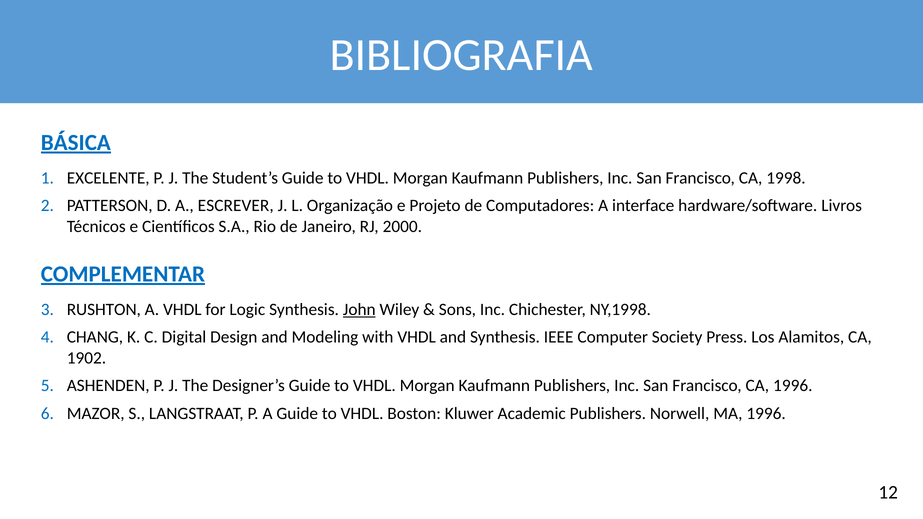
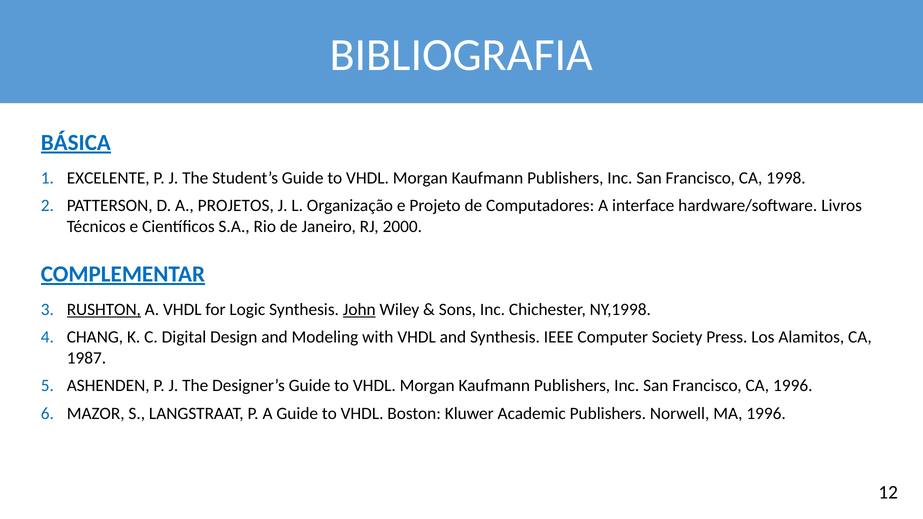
ESCREVER: ESCREVER -> PROJETOS
RUSHTON underline: none -> present
1902: 1902 -> 1987
